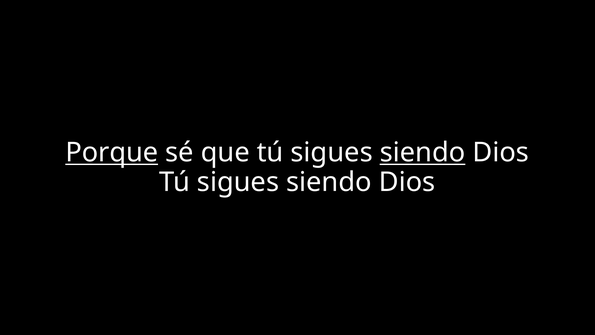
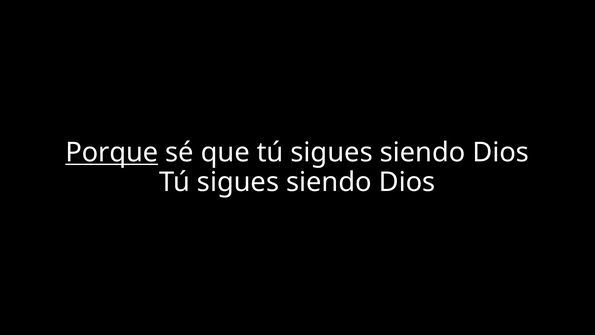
siendo at (423, 152) underline: present -> none
